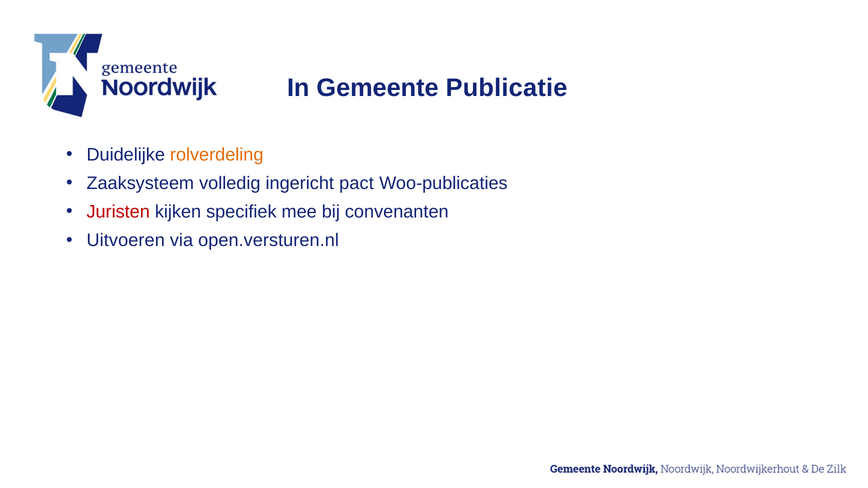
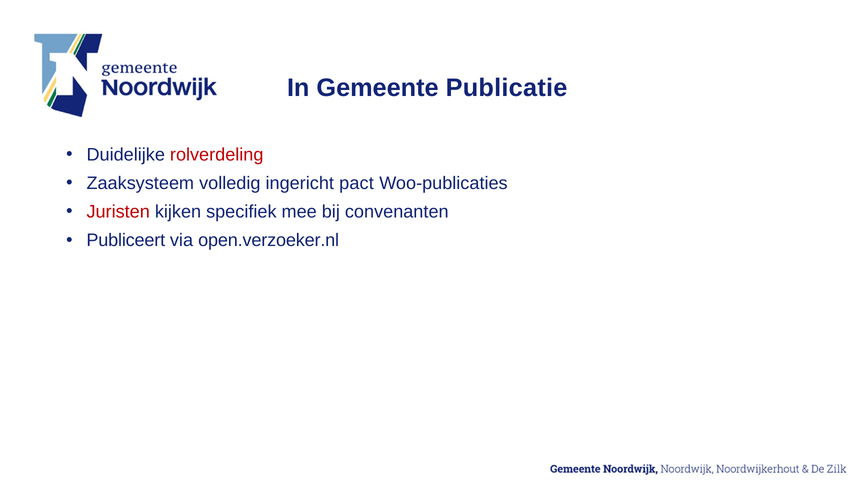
rolverdeling colour: orange -> red
Uitvoeren: Uitvoeren -> Publiceert
open.versturen.nl: open.versturen.nl -> open.verzoeker.nl
